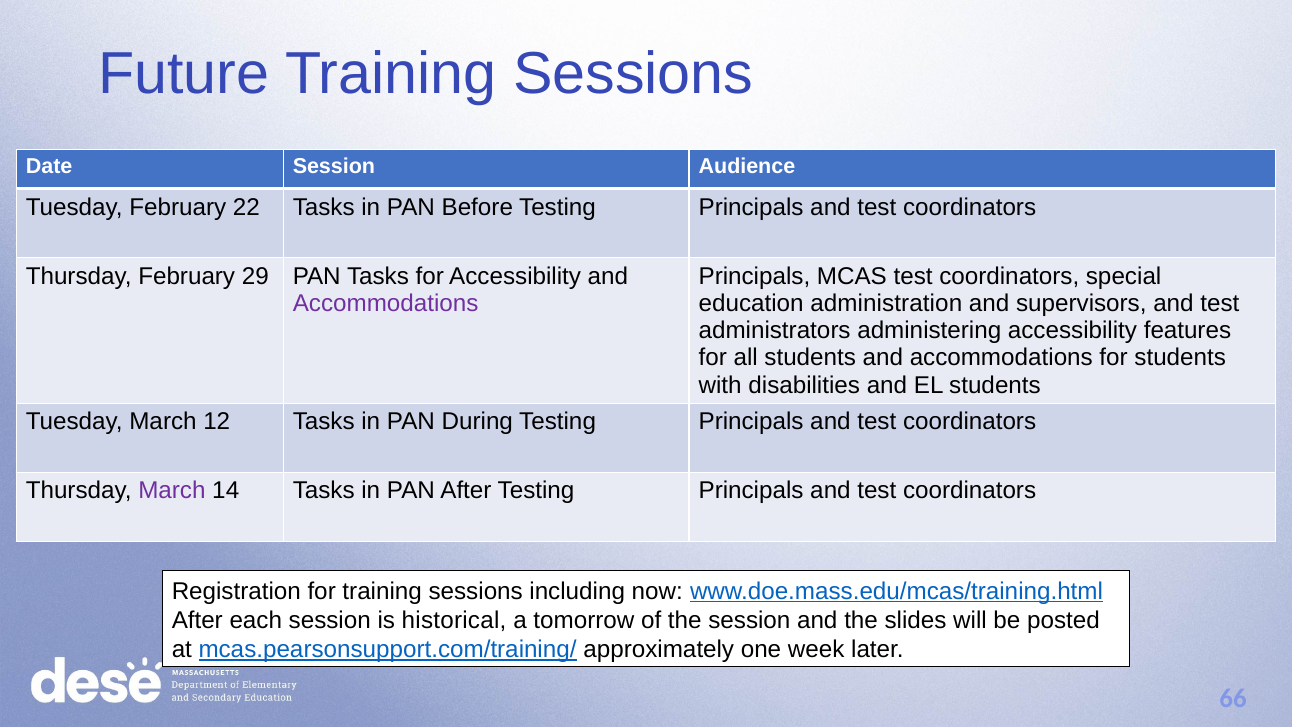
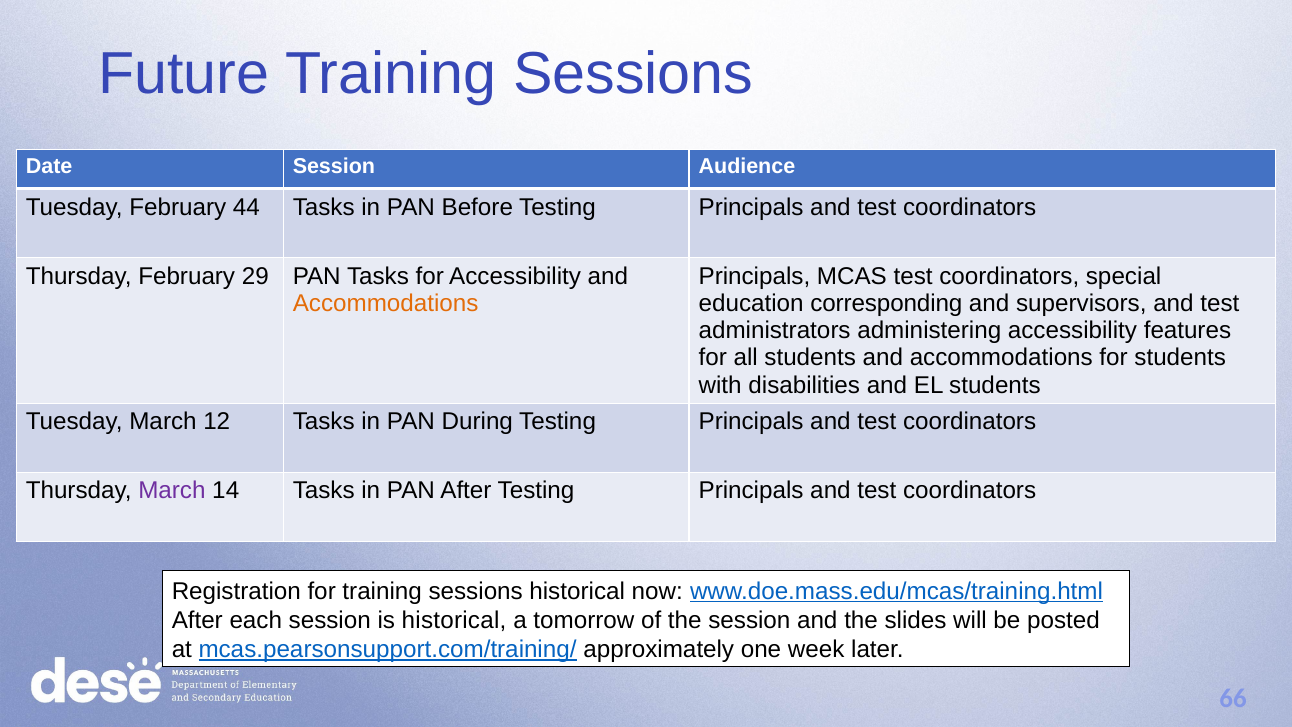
22: 22 -> 44
Accommodations at (386, 304) colour: purple -> orange
administration: administration -> corresponding
sessions including: including -> historical
